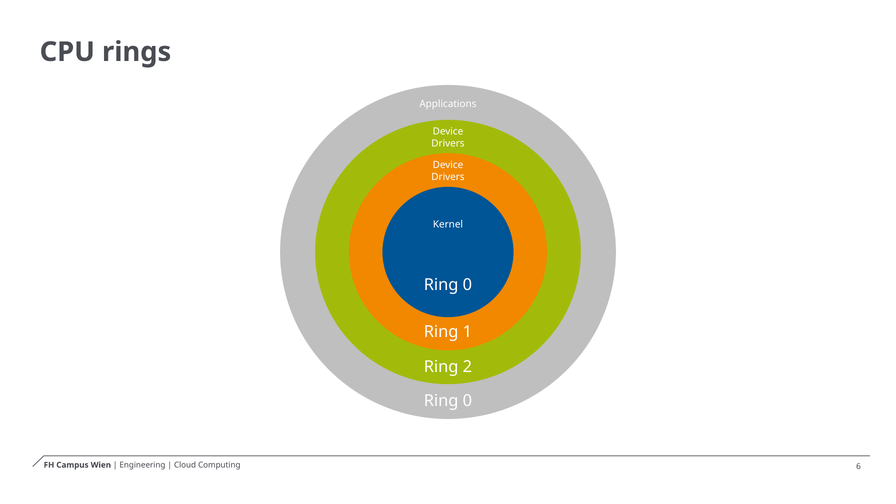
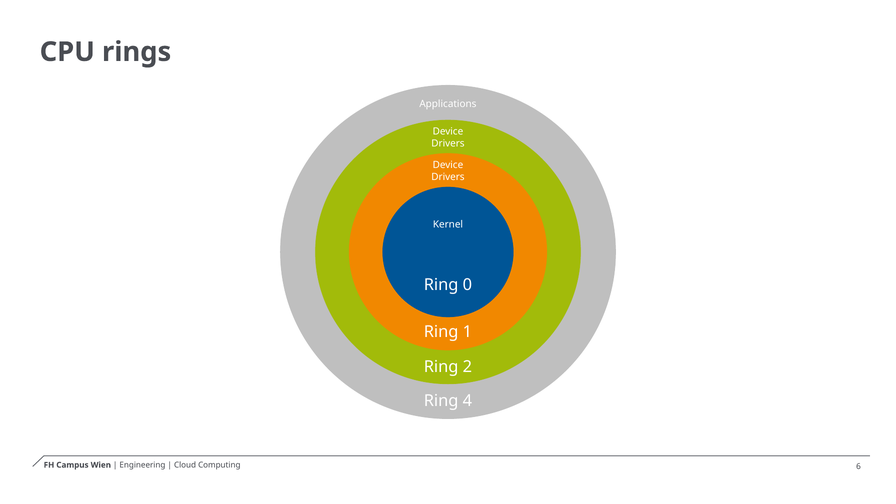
0 at (467, 401): 0 -> 4
